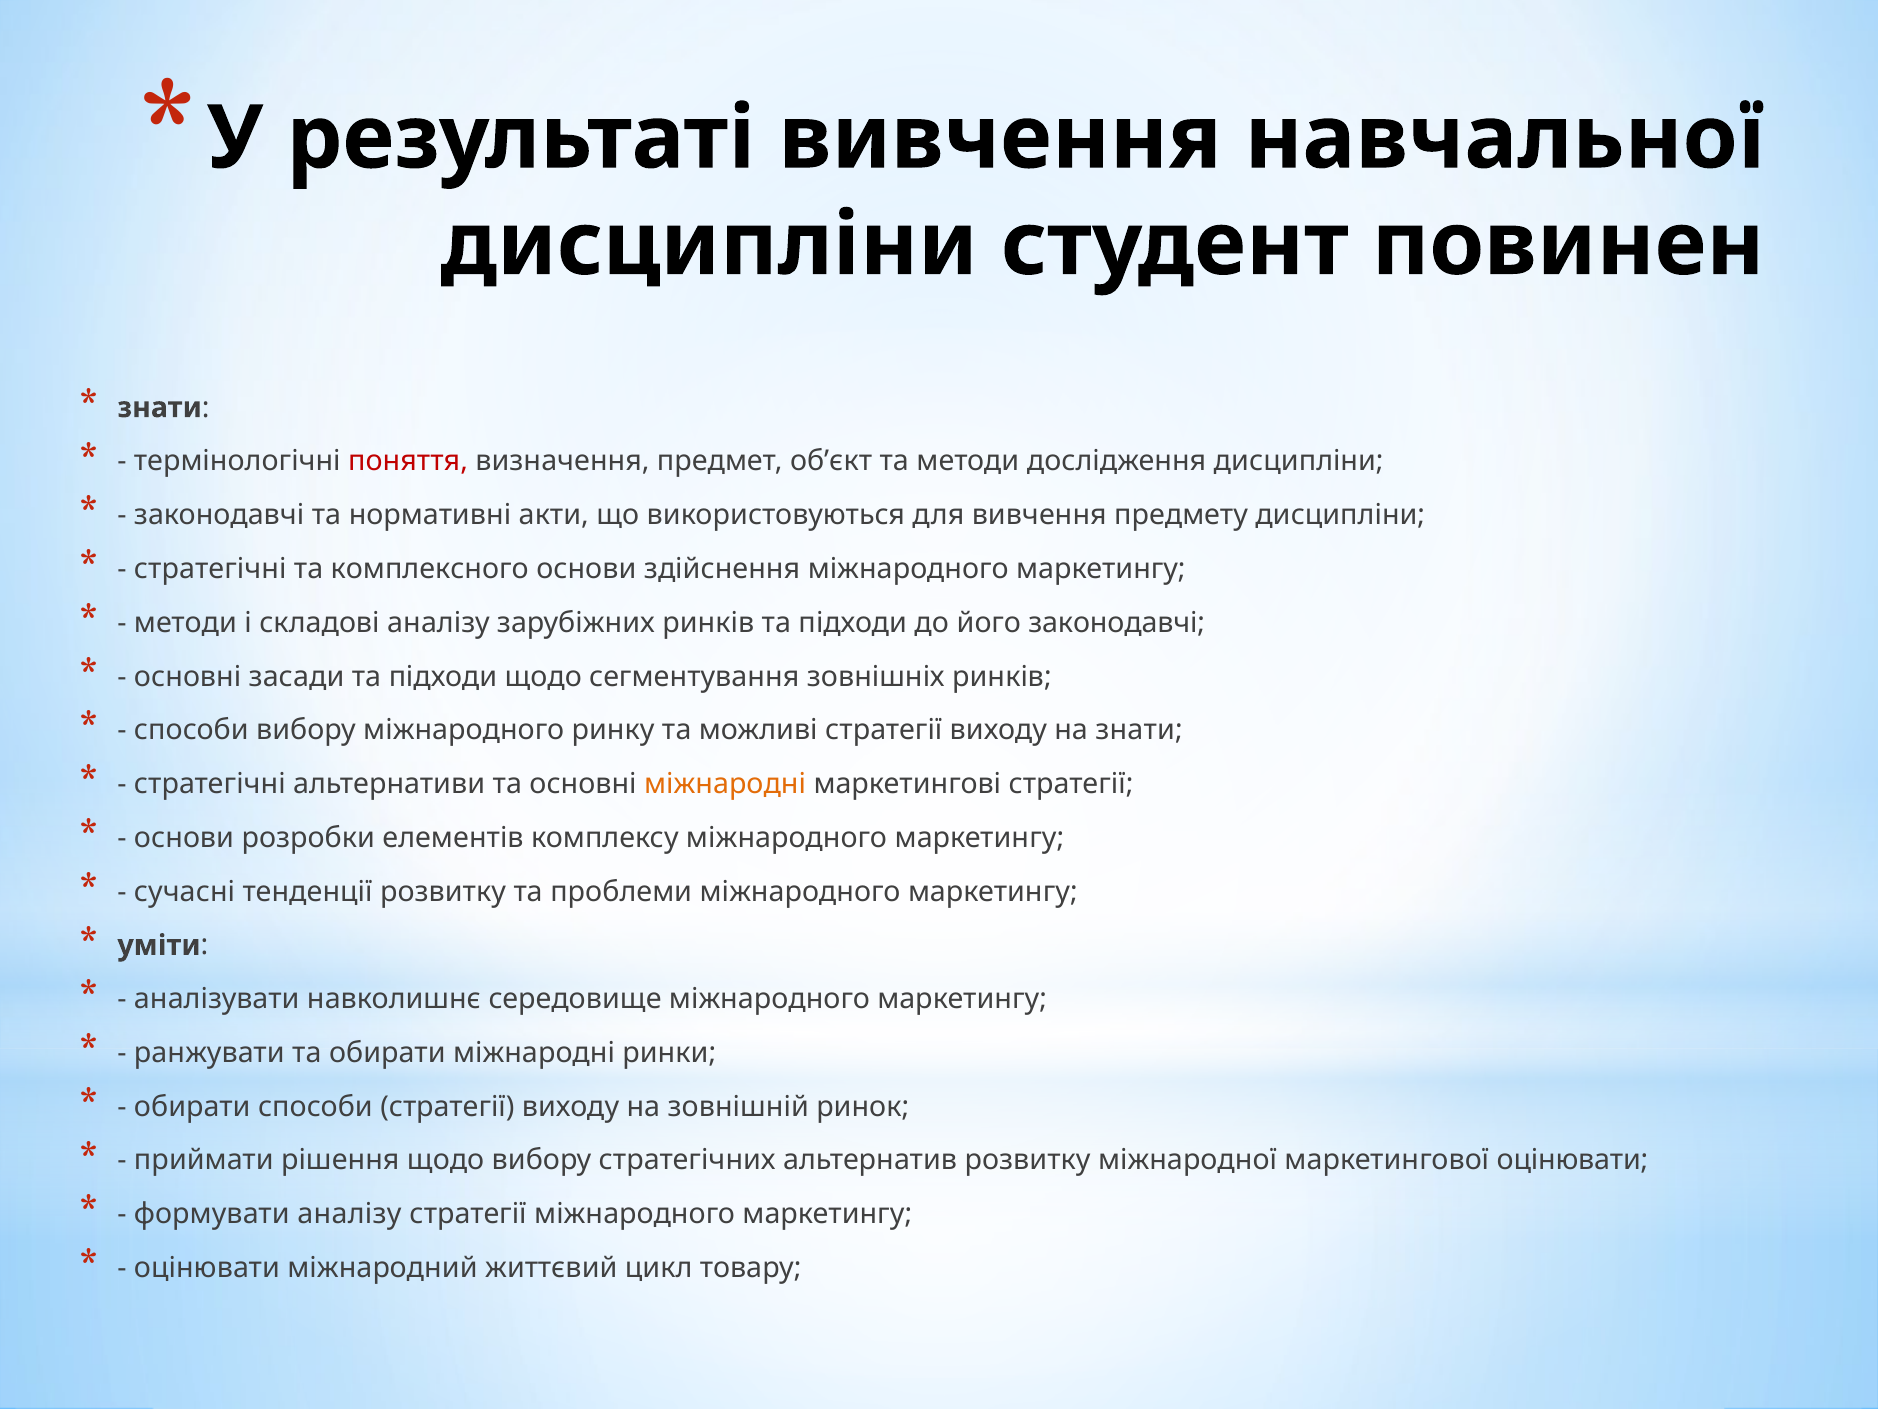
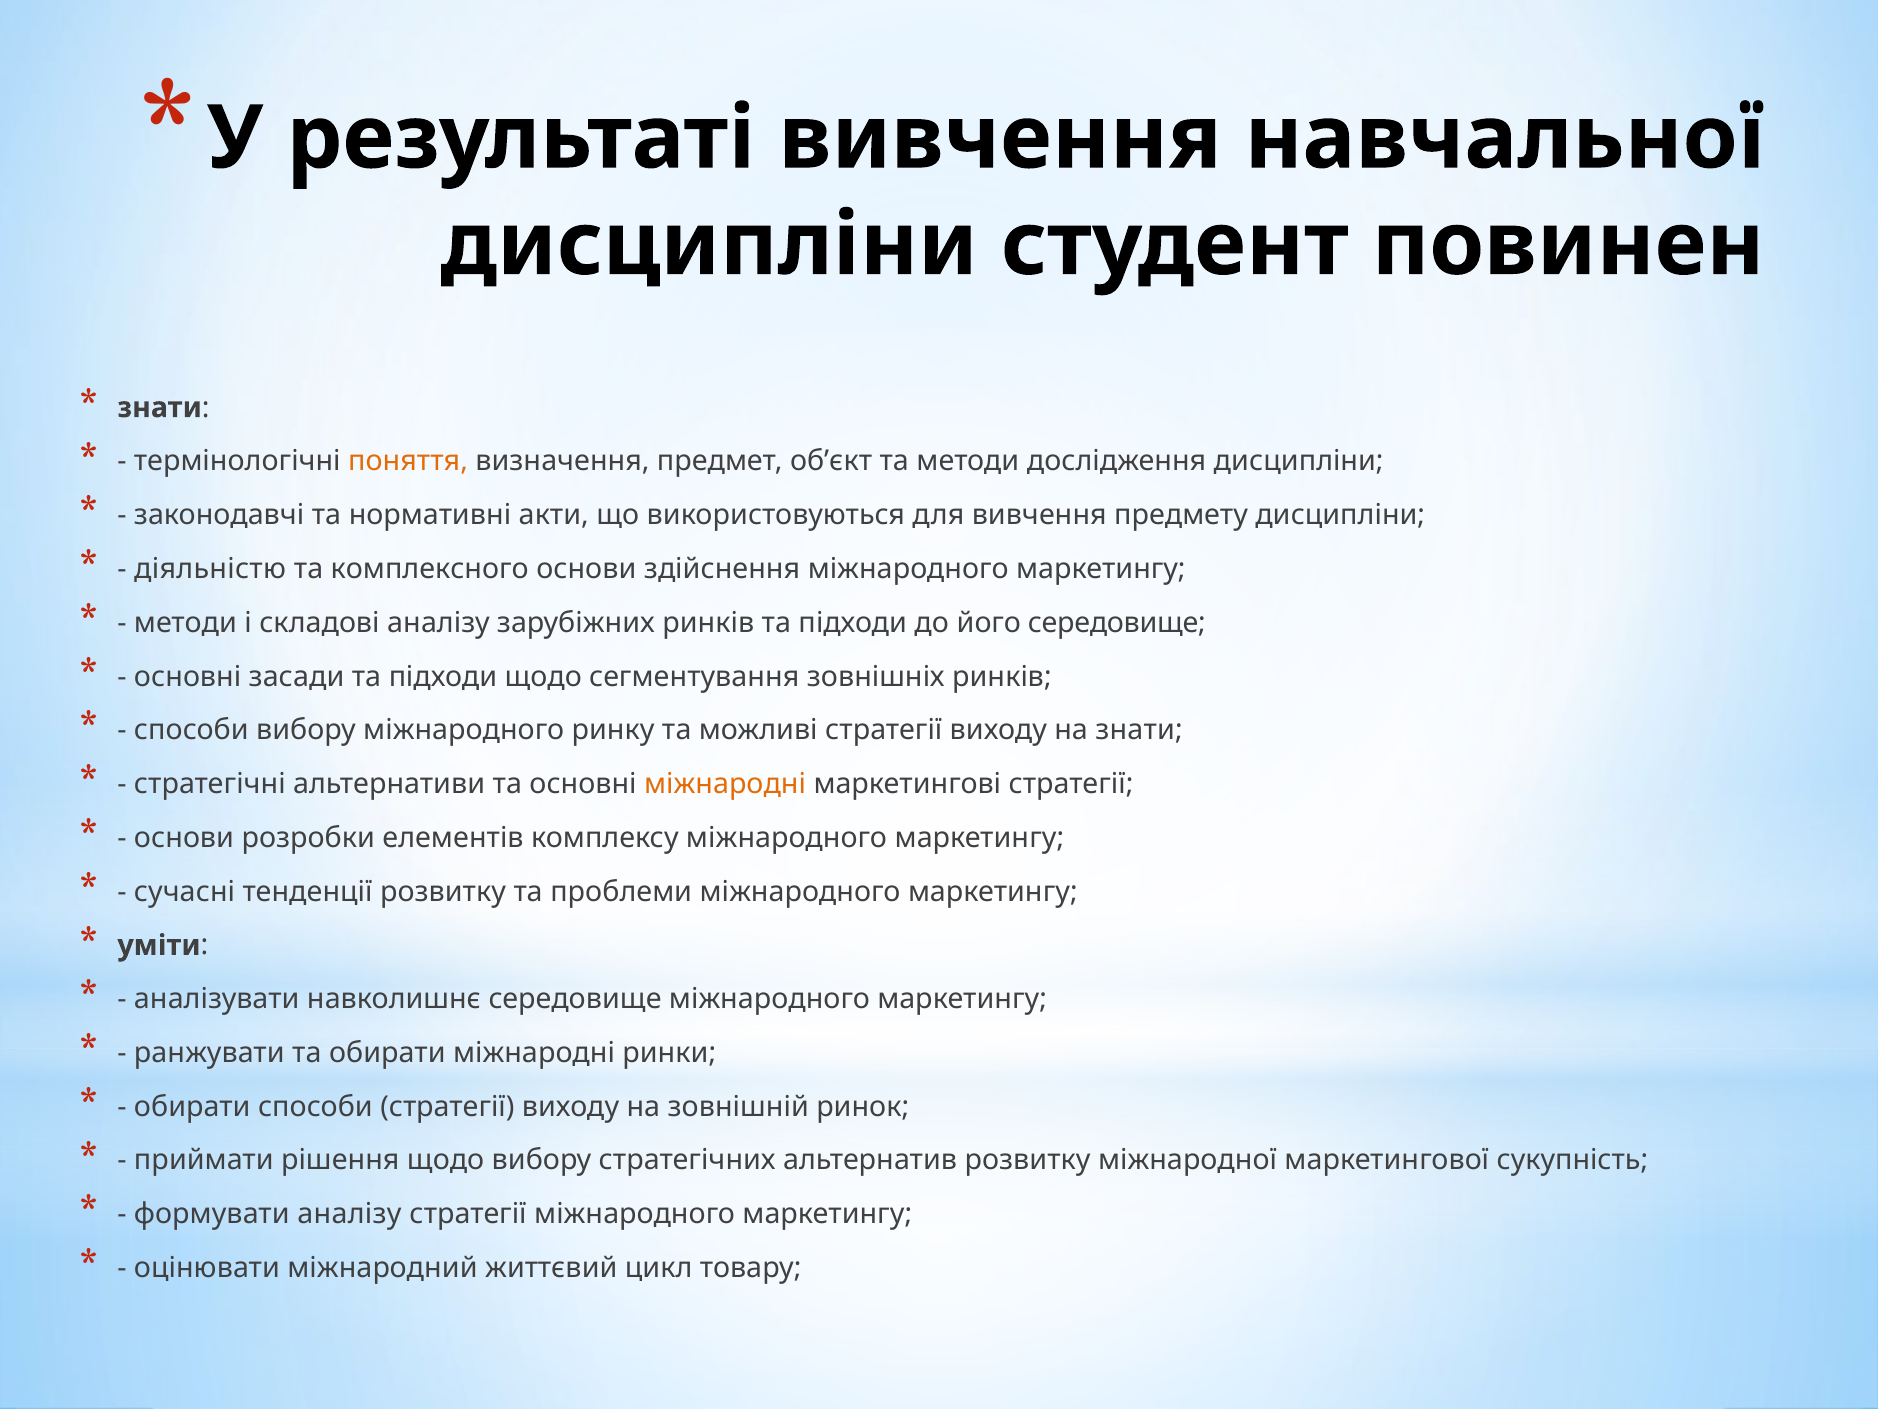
поняття colour: red -> orange
стратегічні at (210, 569): стратегічні -> діяльністю
його законодавчі: законодавчі -> середовище
маркетингової оцінювати: оцінювати -> сукупність
